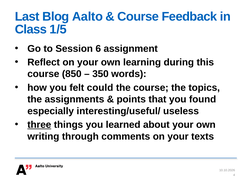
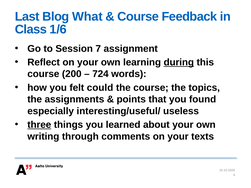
Aalto: Aalto -> What
1/5: 1/5 -> 1/6
6: 6 -> 7
during underline: none -> present
850: 850 -> 200
350: 350 -> 724
